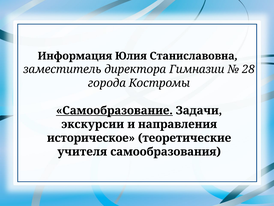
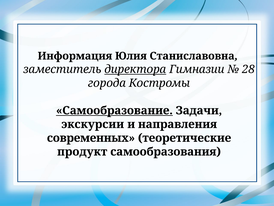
директора underline: none -> present
историческое: историческое -> современных
учителя: учителя -> продукт
